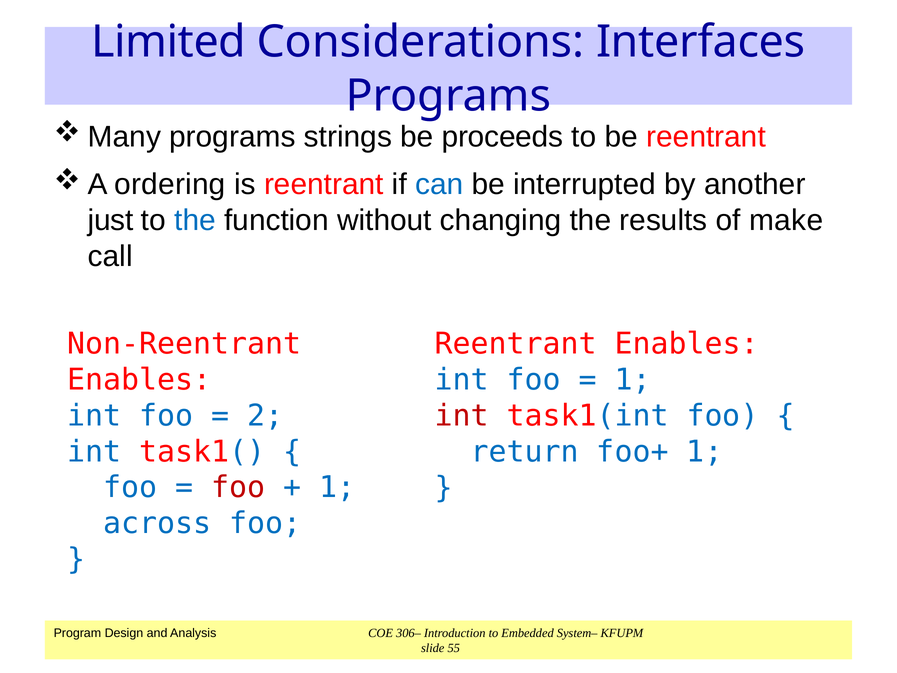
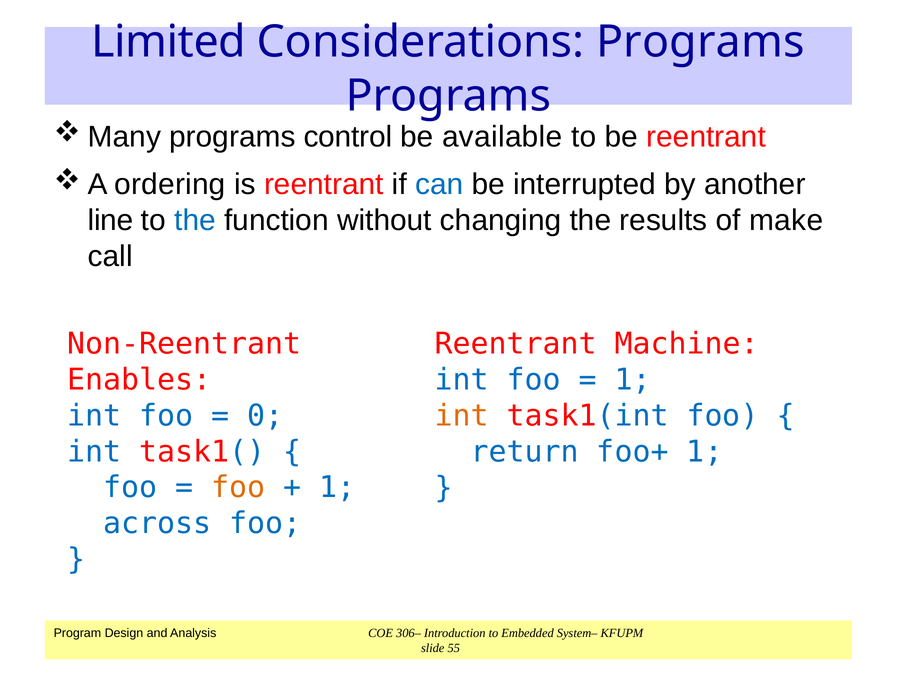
Considerations Interfaces: Interfaces -> Programs
strings: strings -> control
proceeds: proceeds -> available
just: just -> line
Reentrant Enables: Enables -> Machine
2: 2 -> 0
int at (462, 416) colour: red -> orange
foo at (238, 487) colour: red -> orange
